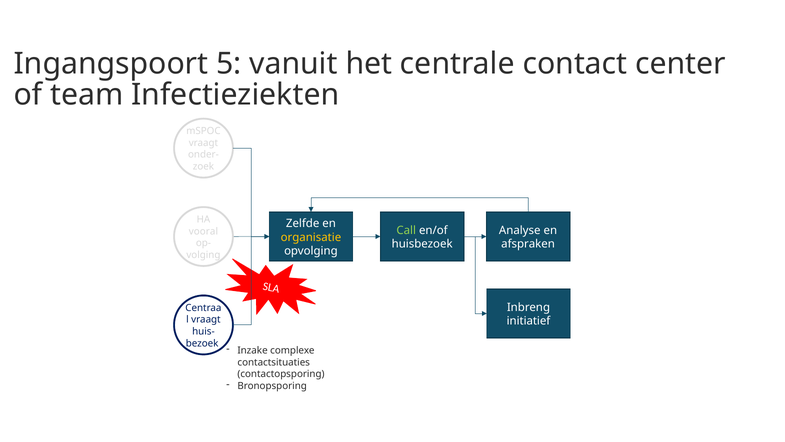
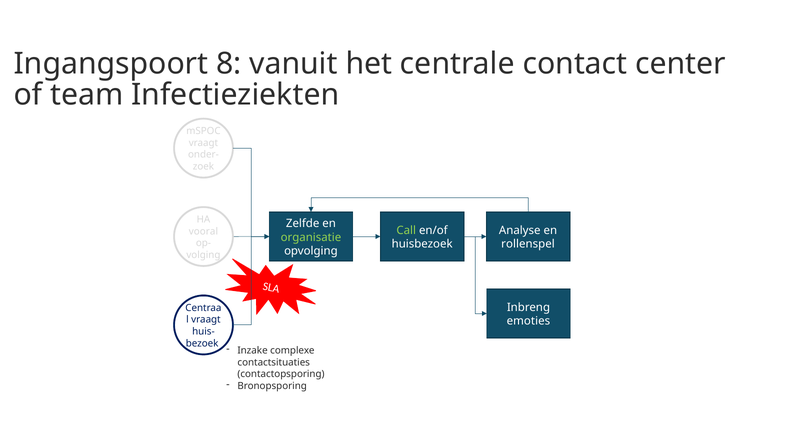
5: 5 -> 8
organisatie colour: yellow -> light green
afspraken: afspraken -> rollenspel
initiatief: initiatief -> emoties
